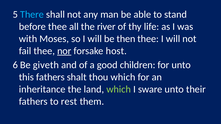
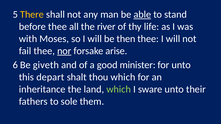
There colour: light blue -> yellow
able underline: none -> present
host: host -> arise
children: children -> minister
this fathers: fathers -> depart
rest: rest -> sole
